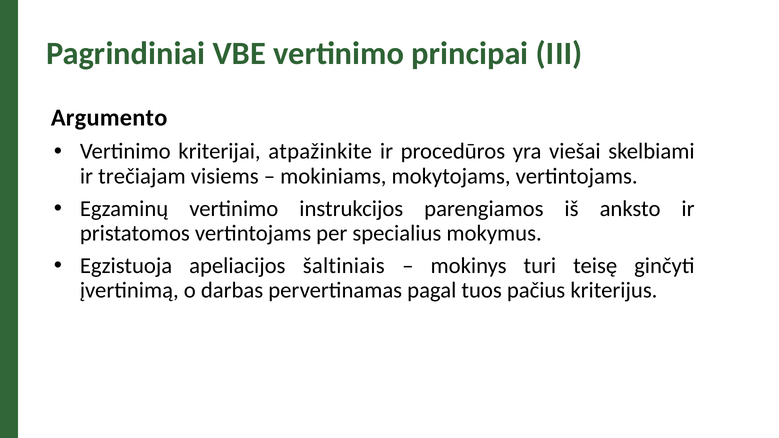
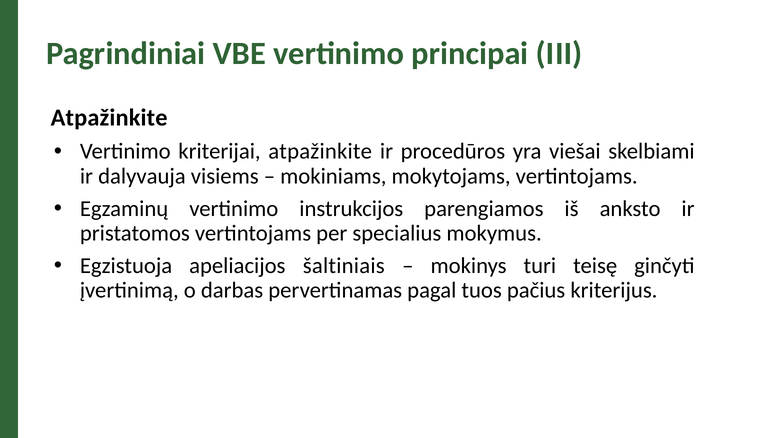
Argumento at (109, 118): Argumento -> Atpažinkite
trečiajam: trečiajam -> dalyvauja
